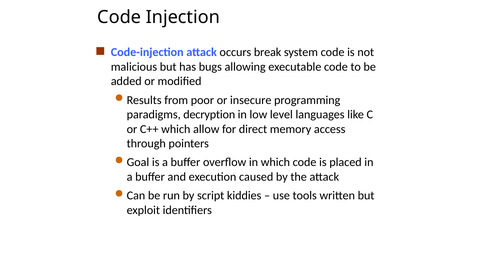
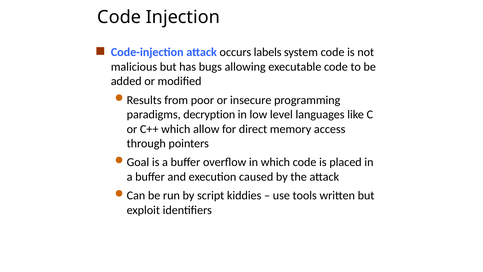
break: break -> labels
